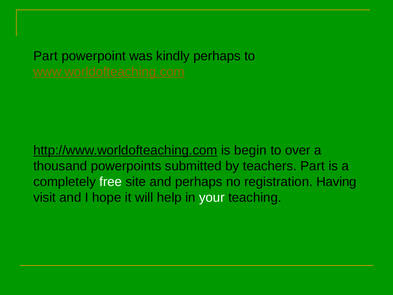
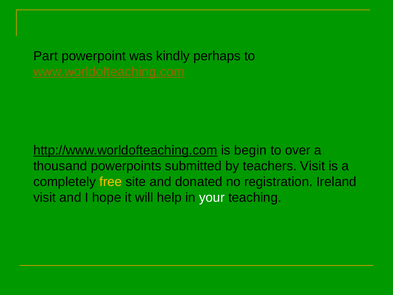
teachers Part: Part -> Visit
free colour: white -> yellow
and perhaps: perhaps -> donated
Having: Having -> Ireland
